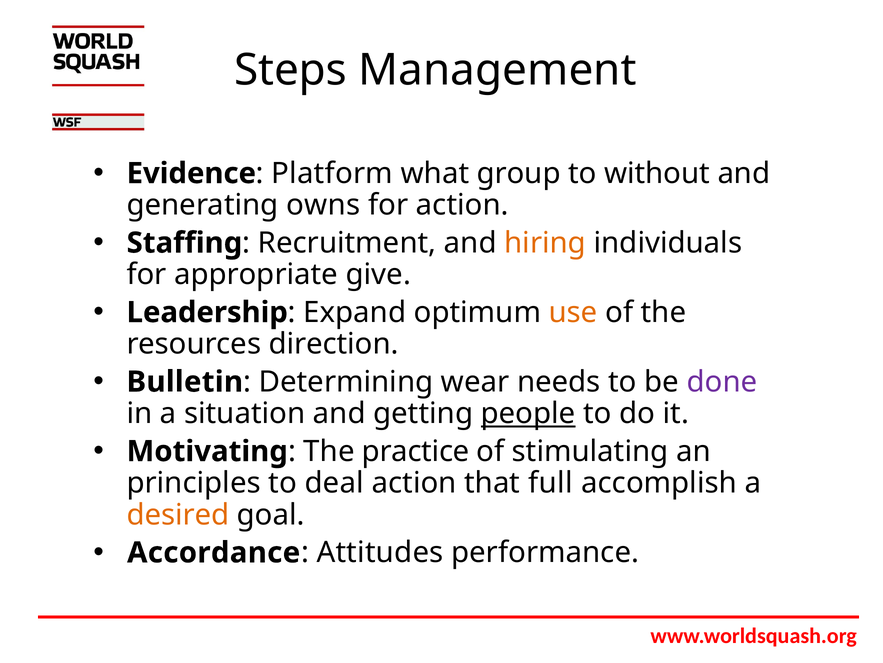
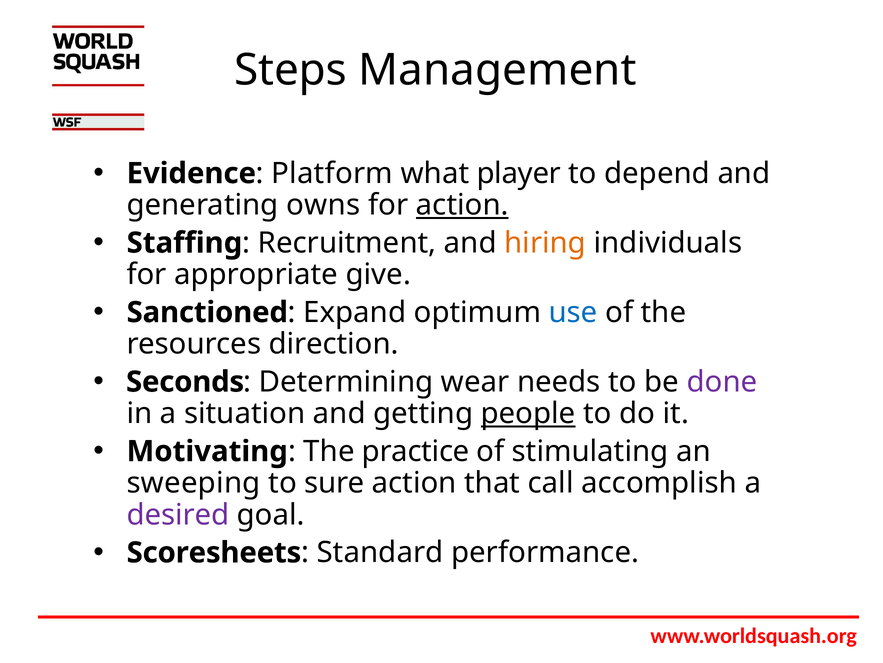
group: group -> player
without: without -> depend
action at (462, 205) underline: none -> present
Leadership: Leadership -> Sanctioned
use colour: orange -> blue
Bulletin: Bulletin -> Seconds
principles: principles -> sweeping
deal: deal -> sure
full: full -> call
desired colour: orange -> purple
Accordance: Accordance -> Scoresheets
Attitudes: Attitudes -> Standard
